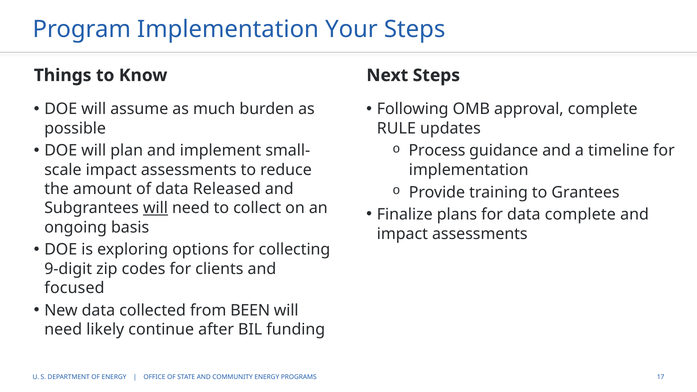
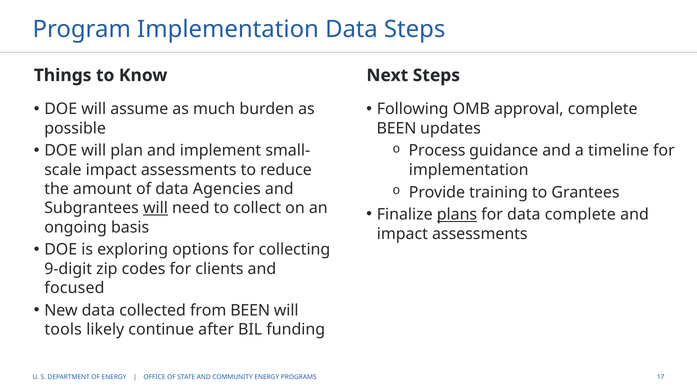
Implementation Your: Your -> Data
RULE at (396, 128): RULE -> BEEN
Released: Released -> Agencies
plans underline: none -> present
need at (63, 330): need -> tools
